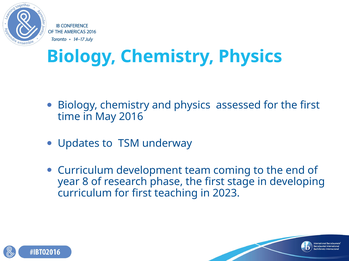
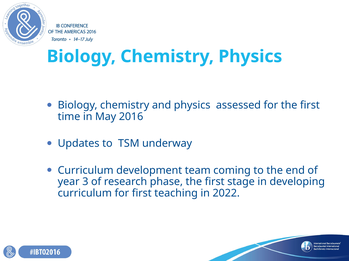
8: 8 -> 3
2023: 2023 -> 2022
